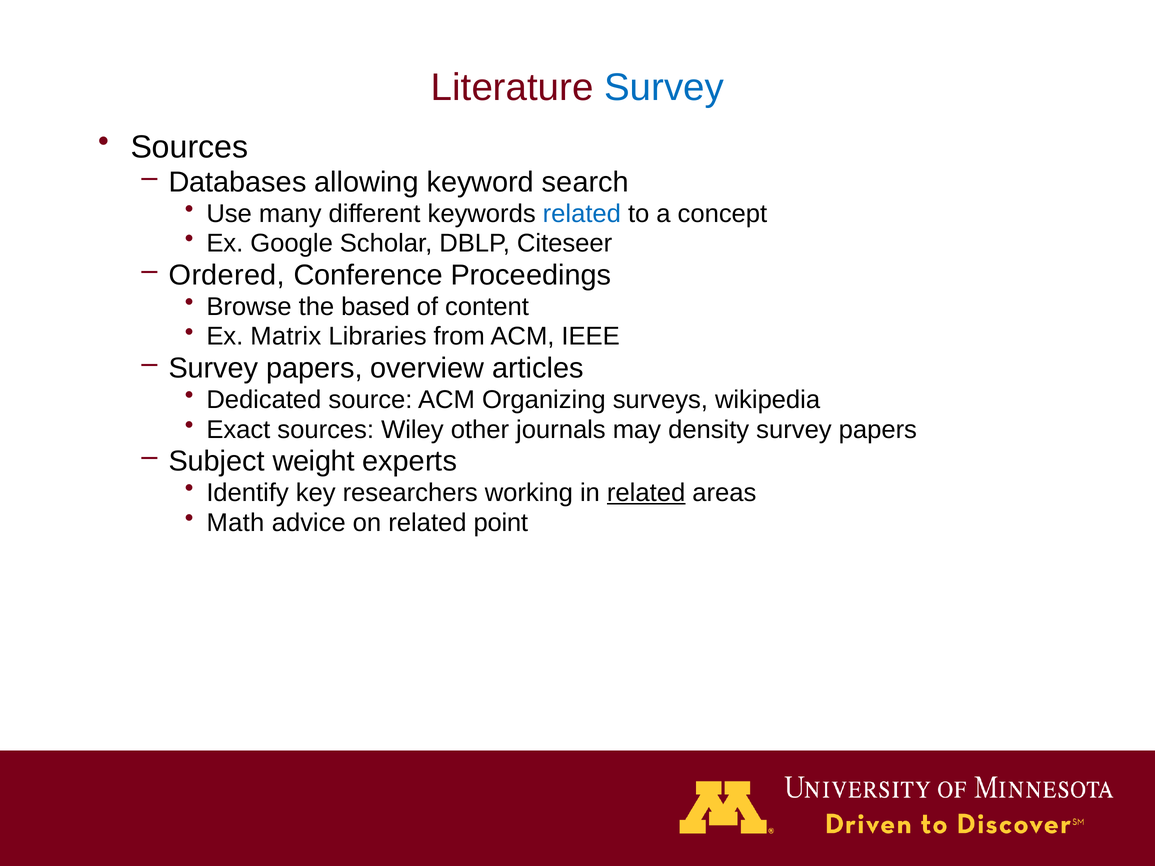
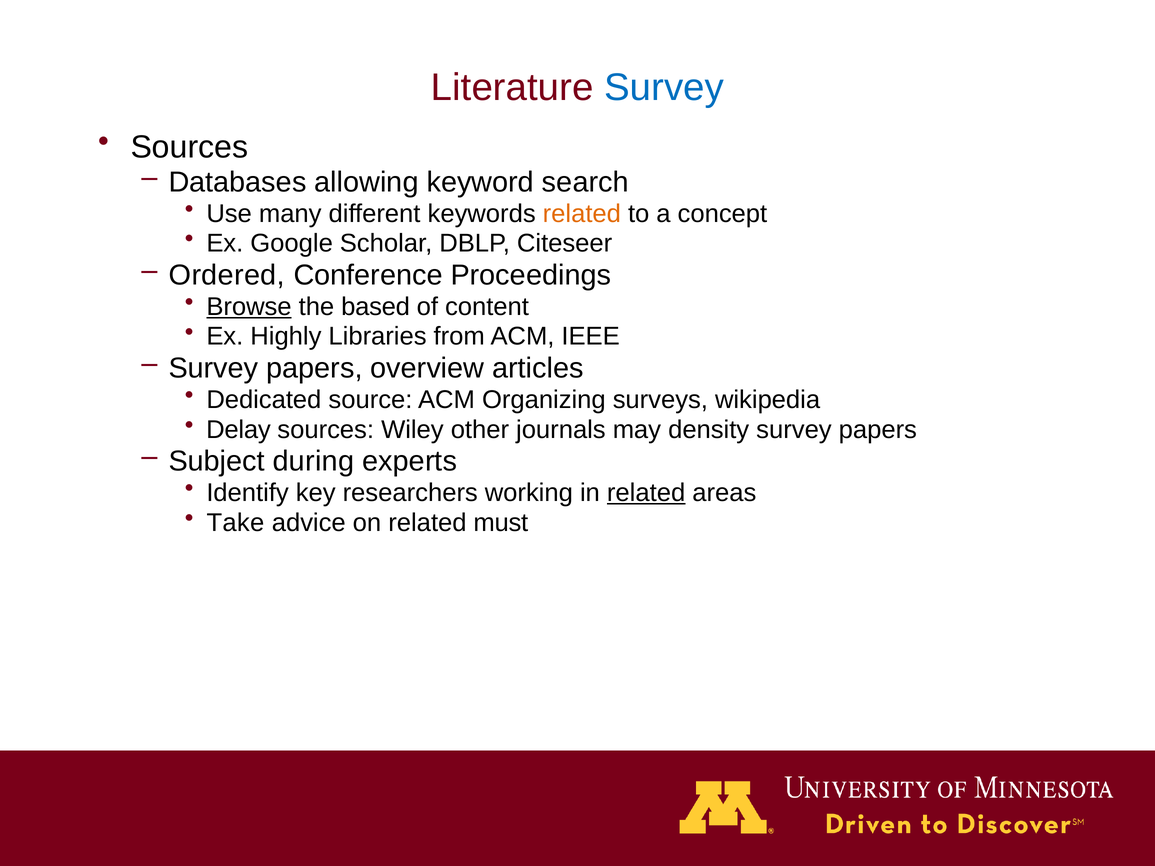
related at (582, 214) colour: blue -> orange
Browse underline: none -> present
Matrix: Matrix -> Highly
Exact: Exact -> Delay
weight: weight -> during
Math: Math -> Take
point: point -> must
